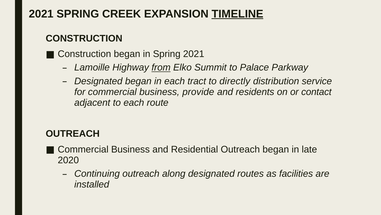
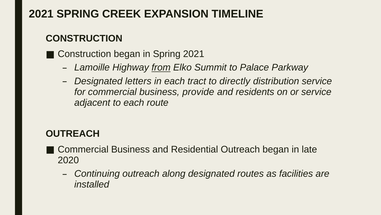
TIMELINE underline: present -> none
Designated began: began -> letters
or contact: contact -> service
